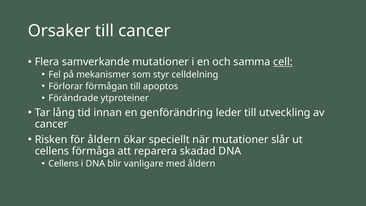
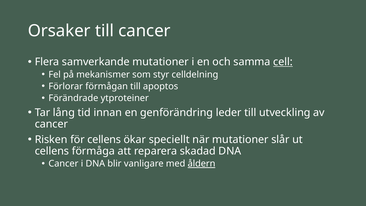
för åldern: åldern -> cellens
Cellens at (64, 164): Cellens -> Cancer
åldern at (202, 164) underline: none -> present
